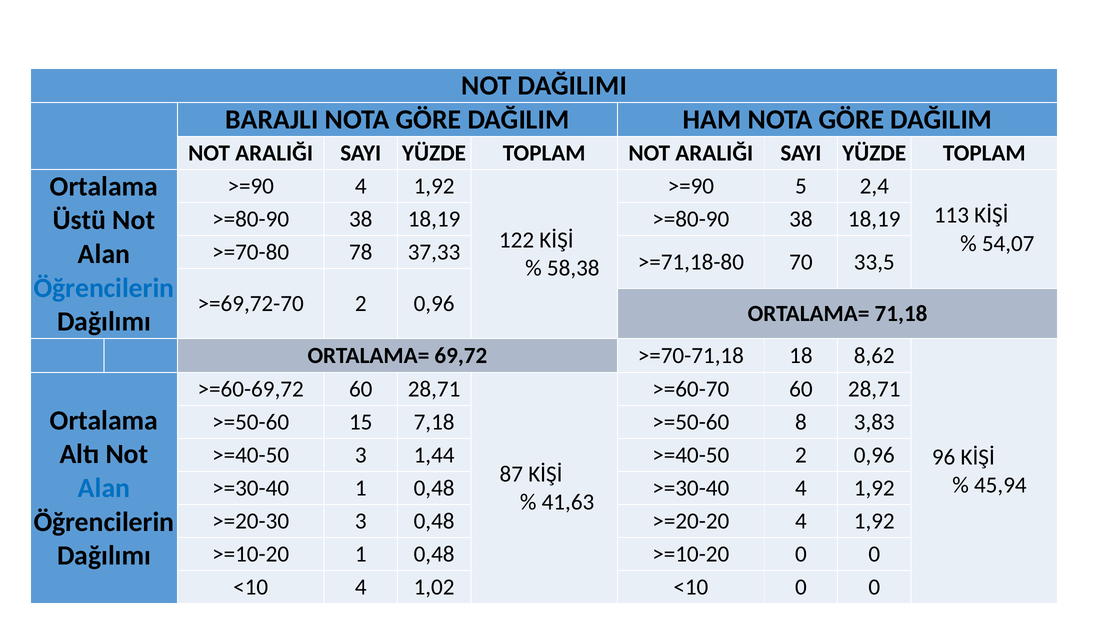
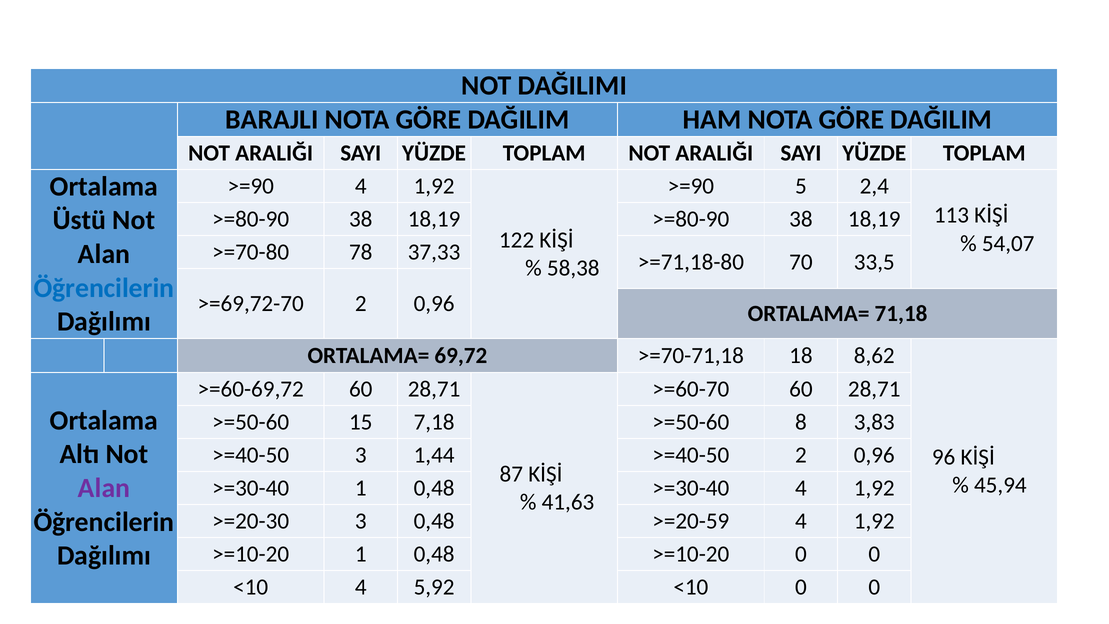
Alan at (104, 488) colour: blue -> purple
>=20-20: >=20-20 -> >=20-59
1,02: 1,02 -> 5,92
